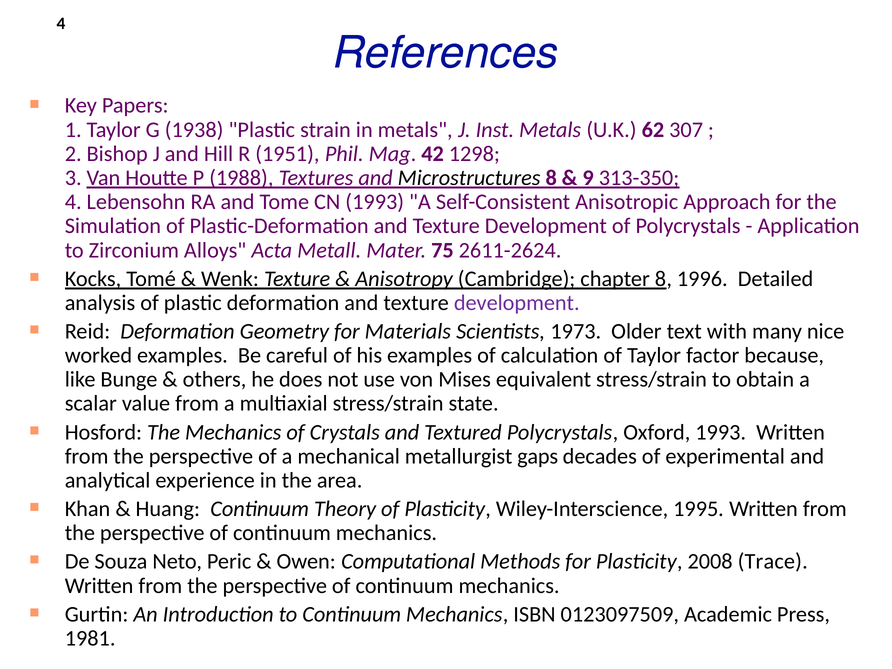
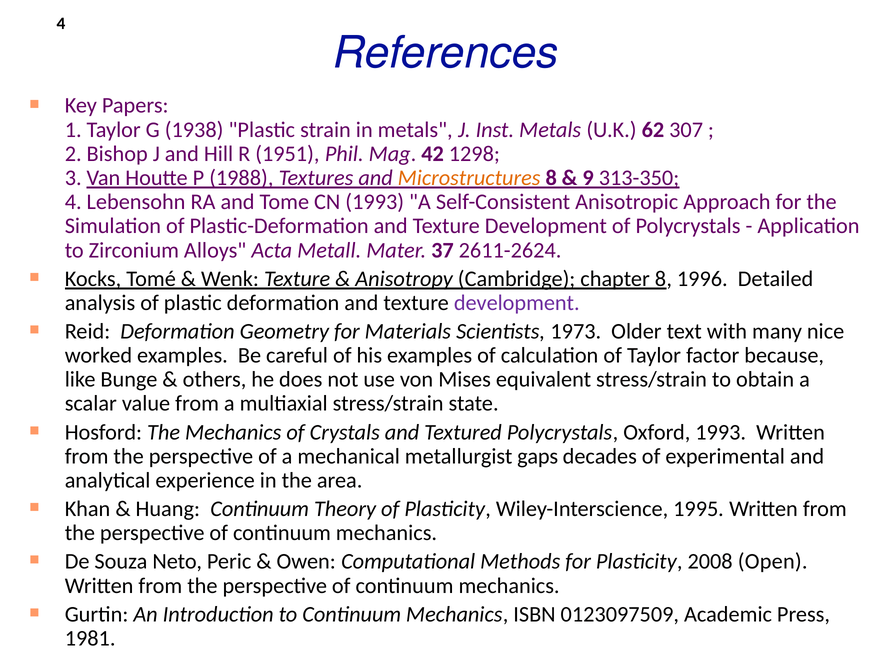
Microstructures colour: black -> orange
75: 75 -> 37
Trace: Trace -> Open
